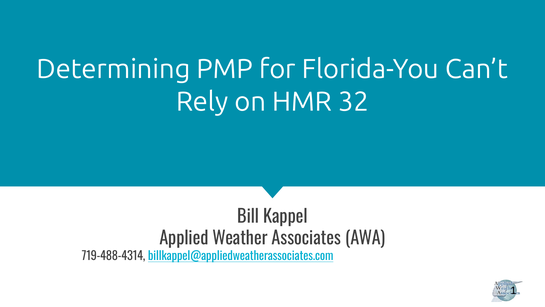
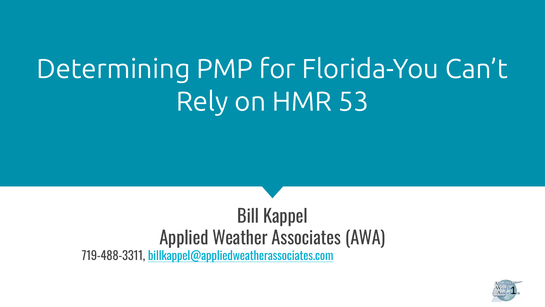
32: 32 -> 53
719-488-4314: 719-488-4314 -> 719-488-3311
